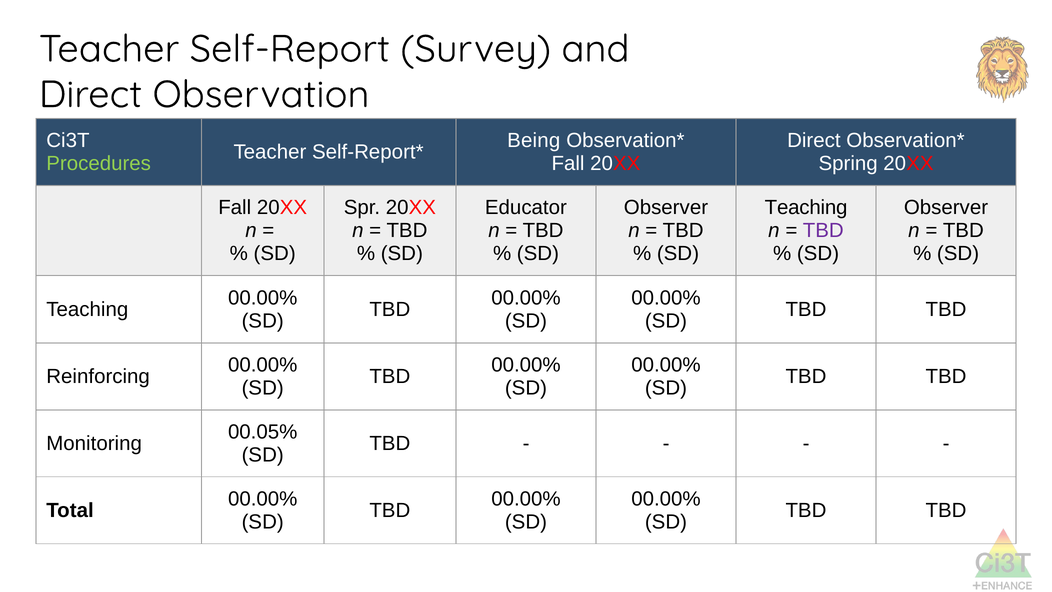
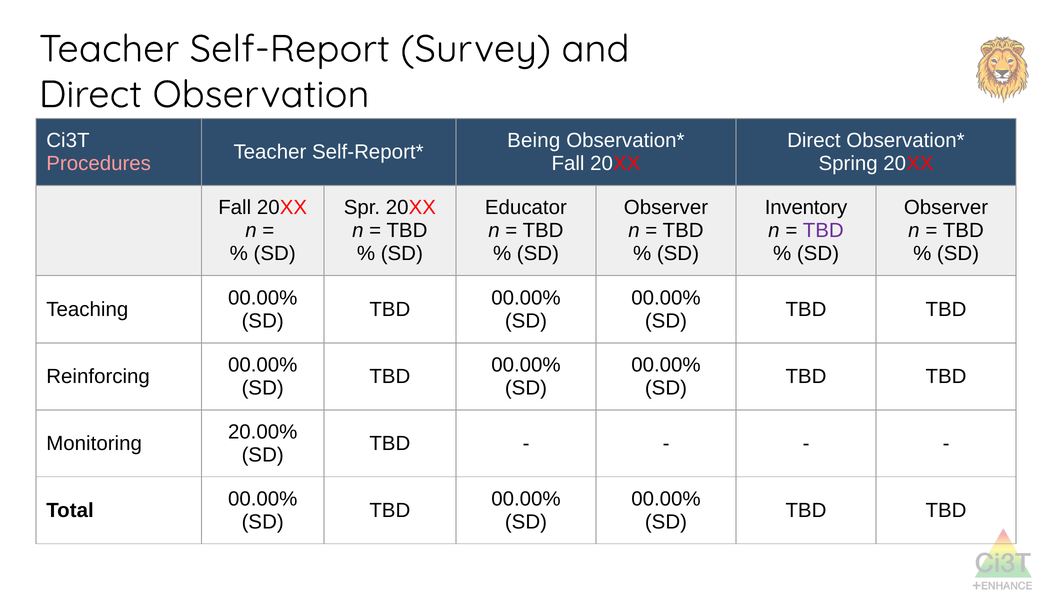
Procedures colour: light green -> pink
Teaching at (806, 208): Teaching -> Inventory
00.05%: 00.05% -> 20.00%
